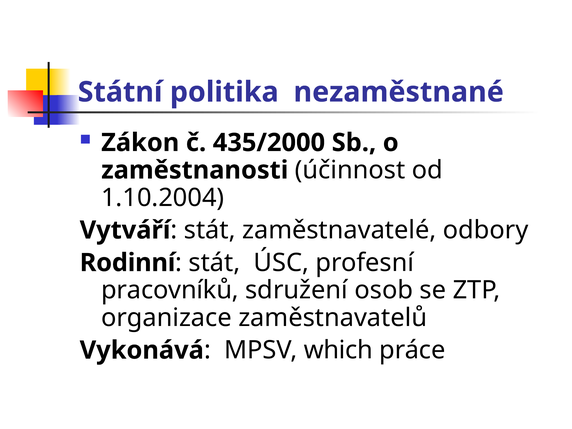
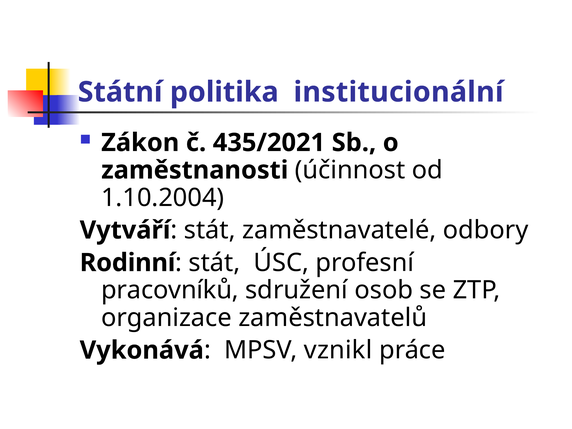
nezaměstnané: nezaměstnané -> institucionální
435/2000: 435/2000 -> 435/2021
which: which -> vznikl
